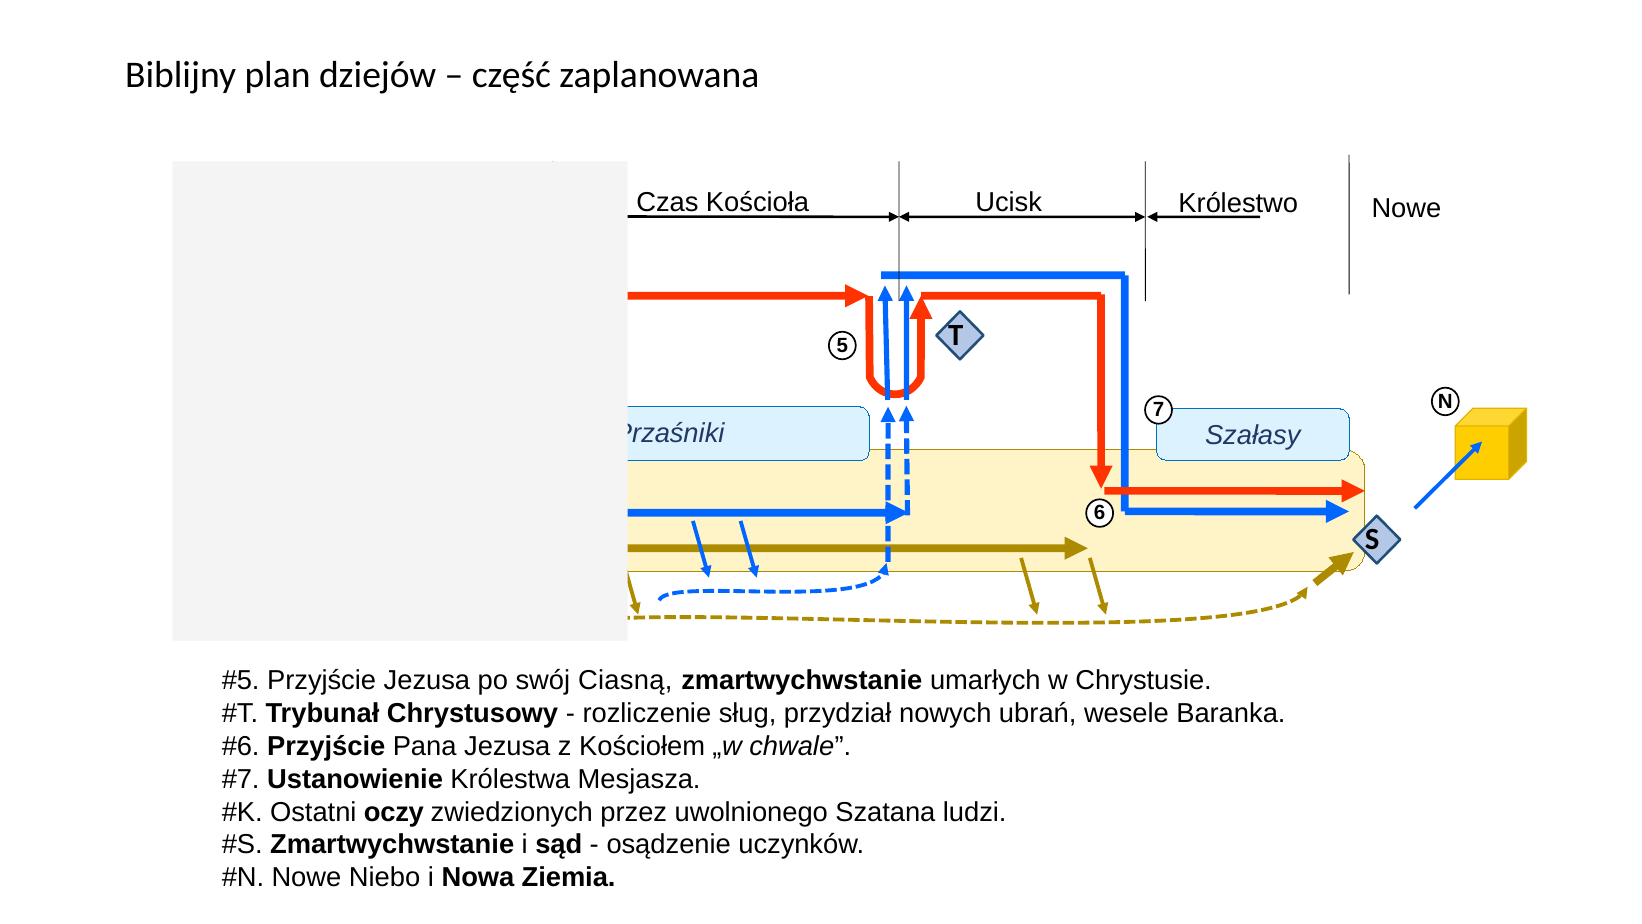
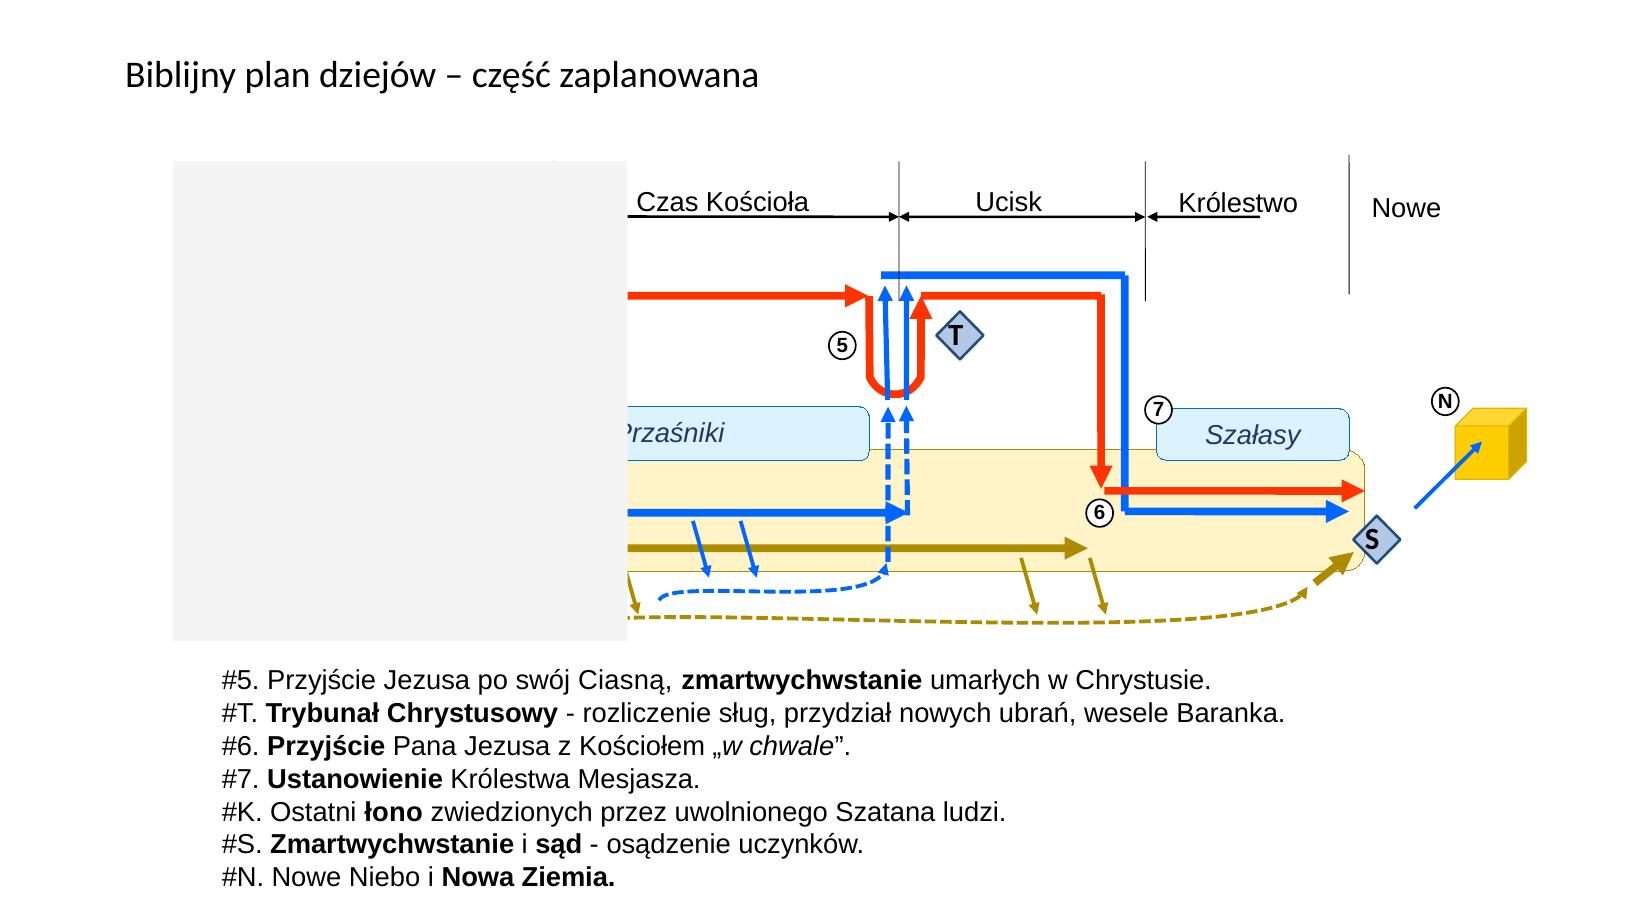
oczy: oczy -> łono
